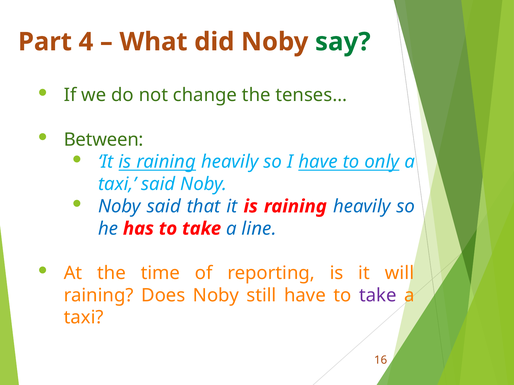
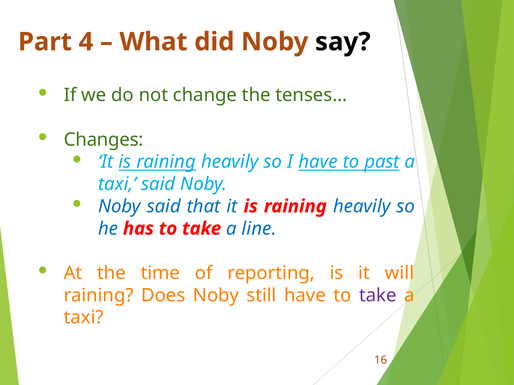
say colour: green -> black
Between: Between -> Changes
only: only -> past
